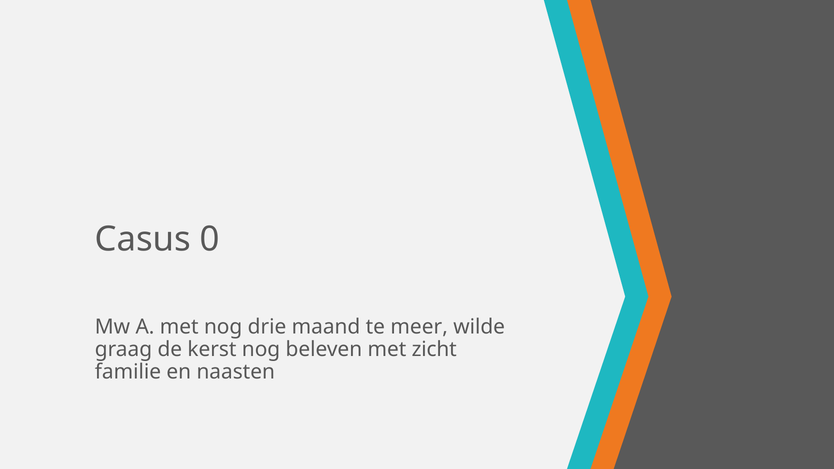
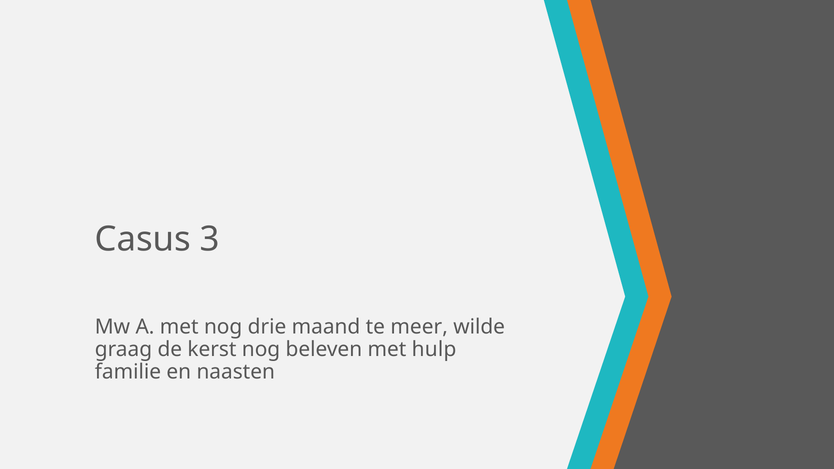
0: 0 -> 3
zicht: zicht -> hulp
